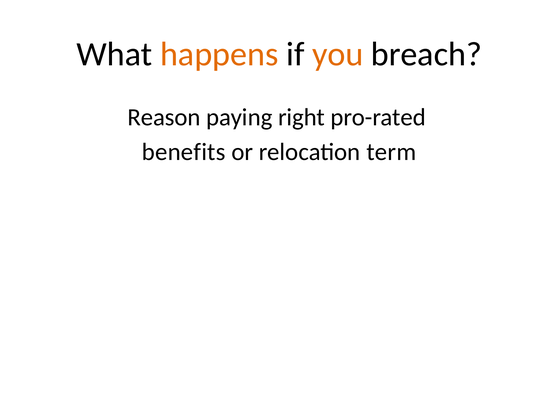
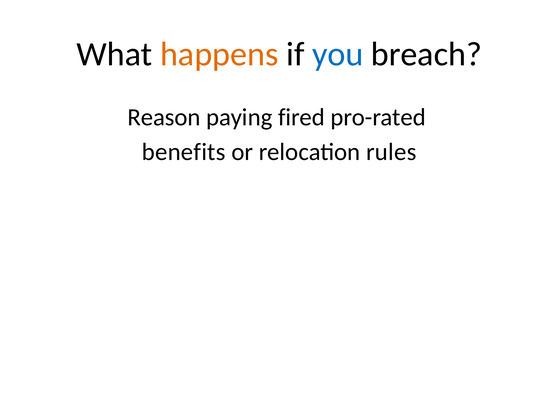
you colour: orange -> blue
right: right -> fired
term: term -> rules
